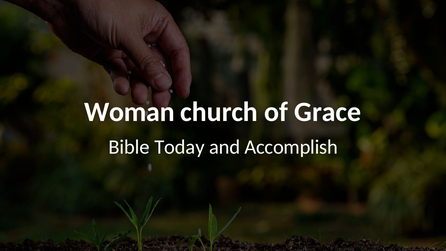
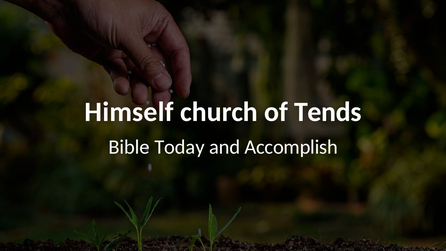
Woman: Woman -> Himself
Grace: Grace -> Tends
